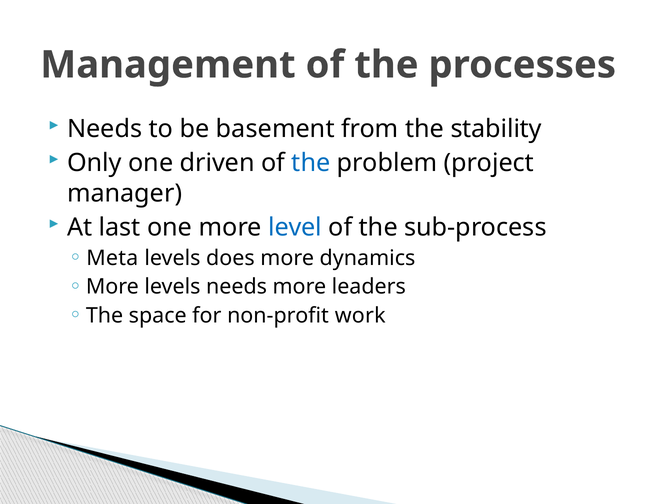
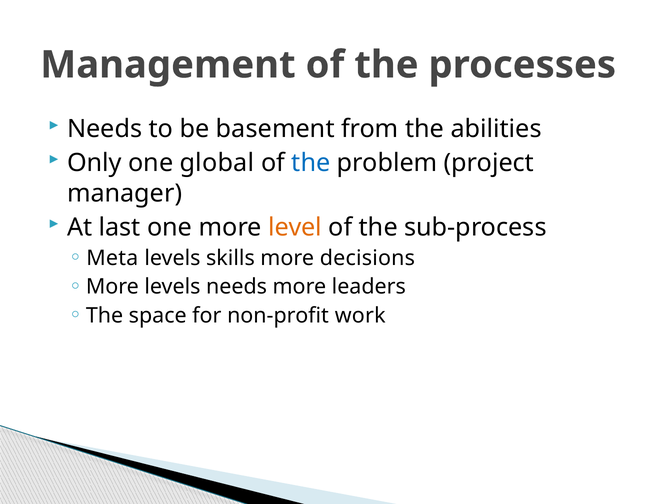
stability: stability -> abilities
driven: driven -> global
level colour: blue -> orange
does: does -> skills
dynamics: dynamics -> decisions
